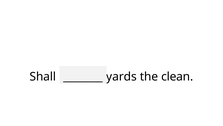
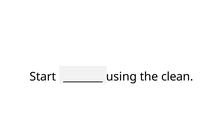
Shall: Shall -> Start
yards: yards -> using
